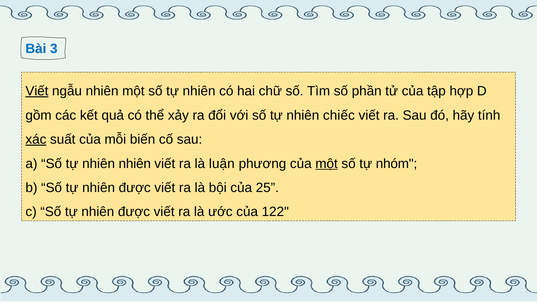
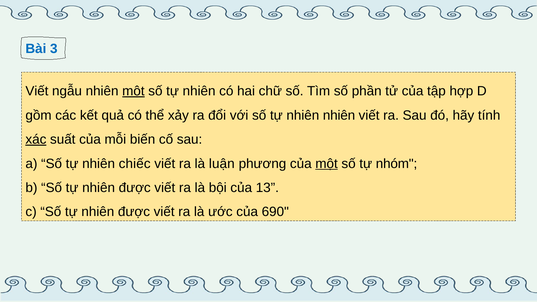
Viết at (37, 91) underline: present -> none
một at (133, 91) underline: none -> present
nhiên chiếc: chiếc -> nhiên
nhiên nhiên: nhiên -> chiếc
25: 25 -> 13
122: 122 -> 690
